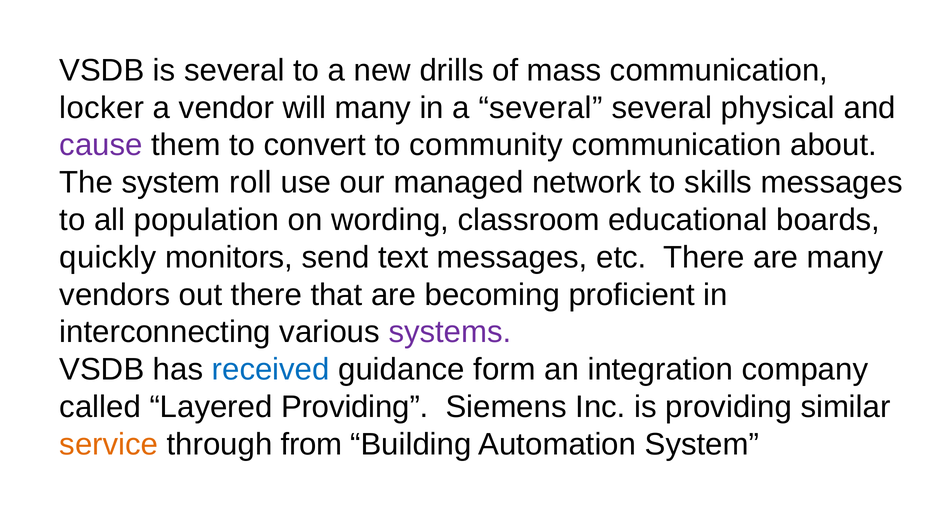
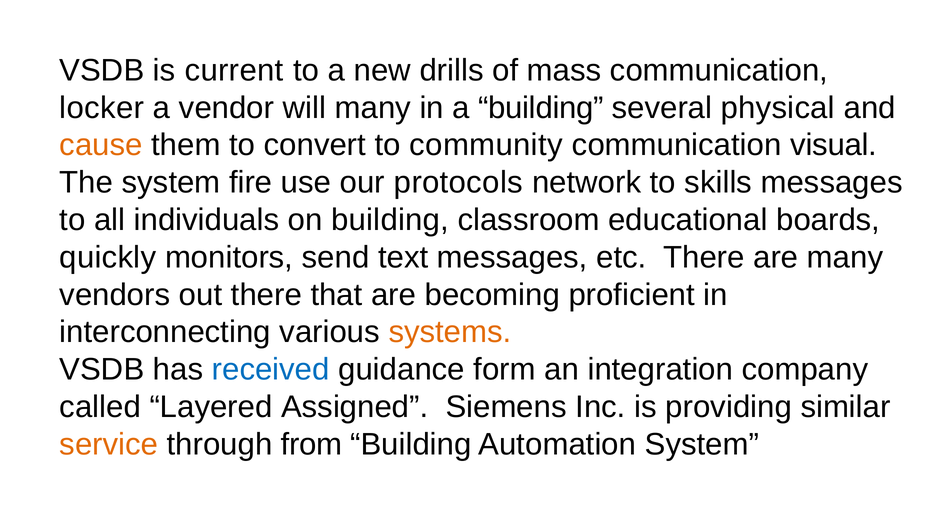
is several: several -> current
a several: several -> building
cause colour: purple -> orange
about: about -> visual
roll: roll -> fire
managed: managed -> protocols
population: population -> individuals
on wording: wording -> building
systems colour: purple -> orange
Layered Providing: Providing -> Assigned
